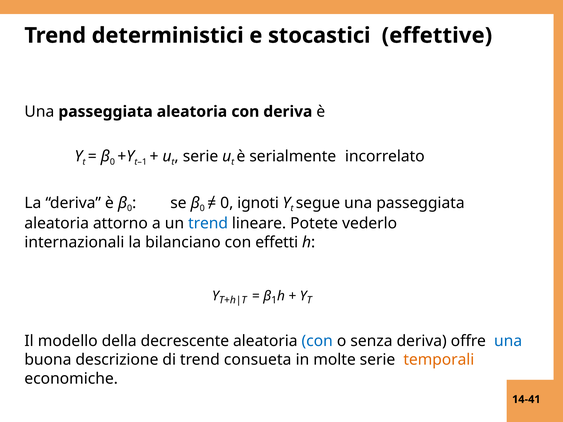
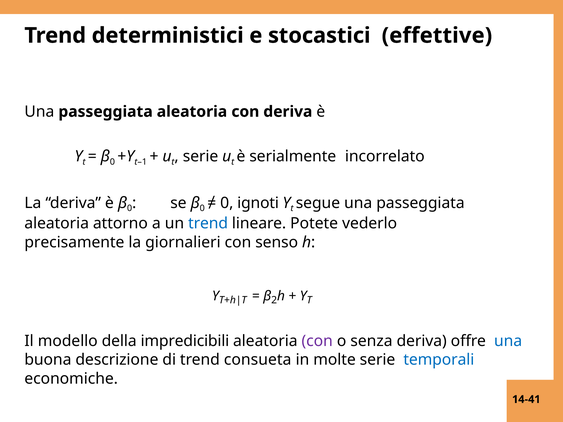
internazionali: internazionali -> precisamente
bilanciano: bilanciano -> giornalieri
effetti: effetti -> senso
1: 1 -> 2
decrescente: decrescente -> impredicibili
con at (317, 341) colour: blue -> purple
temporali colour: orange -> blue
